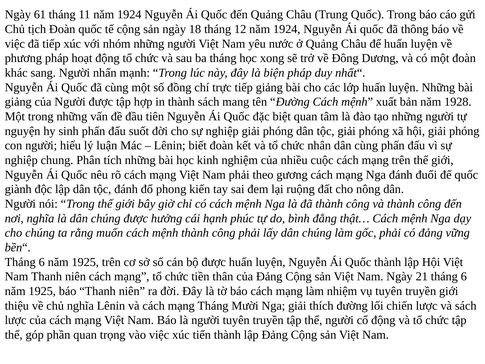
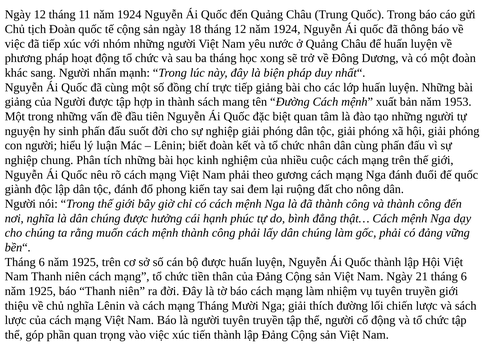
Ngày 61: 61 -> 12
1928: 1928 -> 1953
